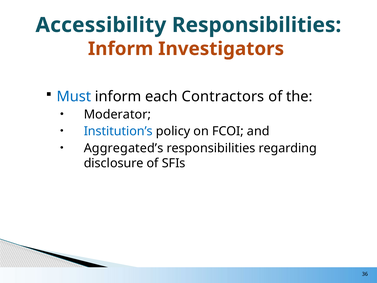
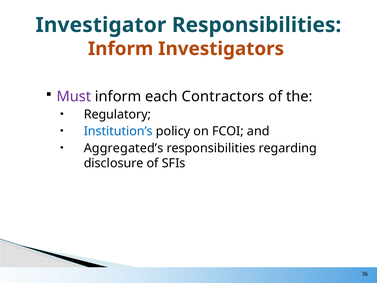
Accessibility: Accessibility -> Investigator
Must colour: blue -> purple
Moderator: Moderator -> Regulatory
